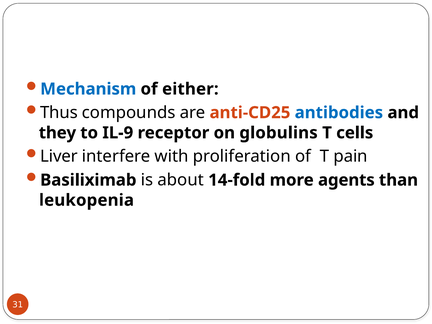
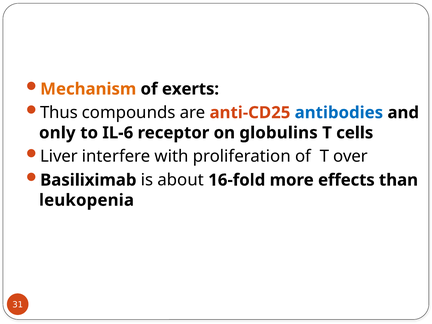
Mechanism colour: blue -> orange
either: either -> exerts
they: they -> only
IL-9: IL-9 -> IL-6
pain: pain -> over
14-fold: 14-fold -> 16-fold
agents: agents -> effects
